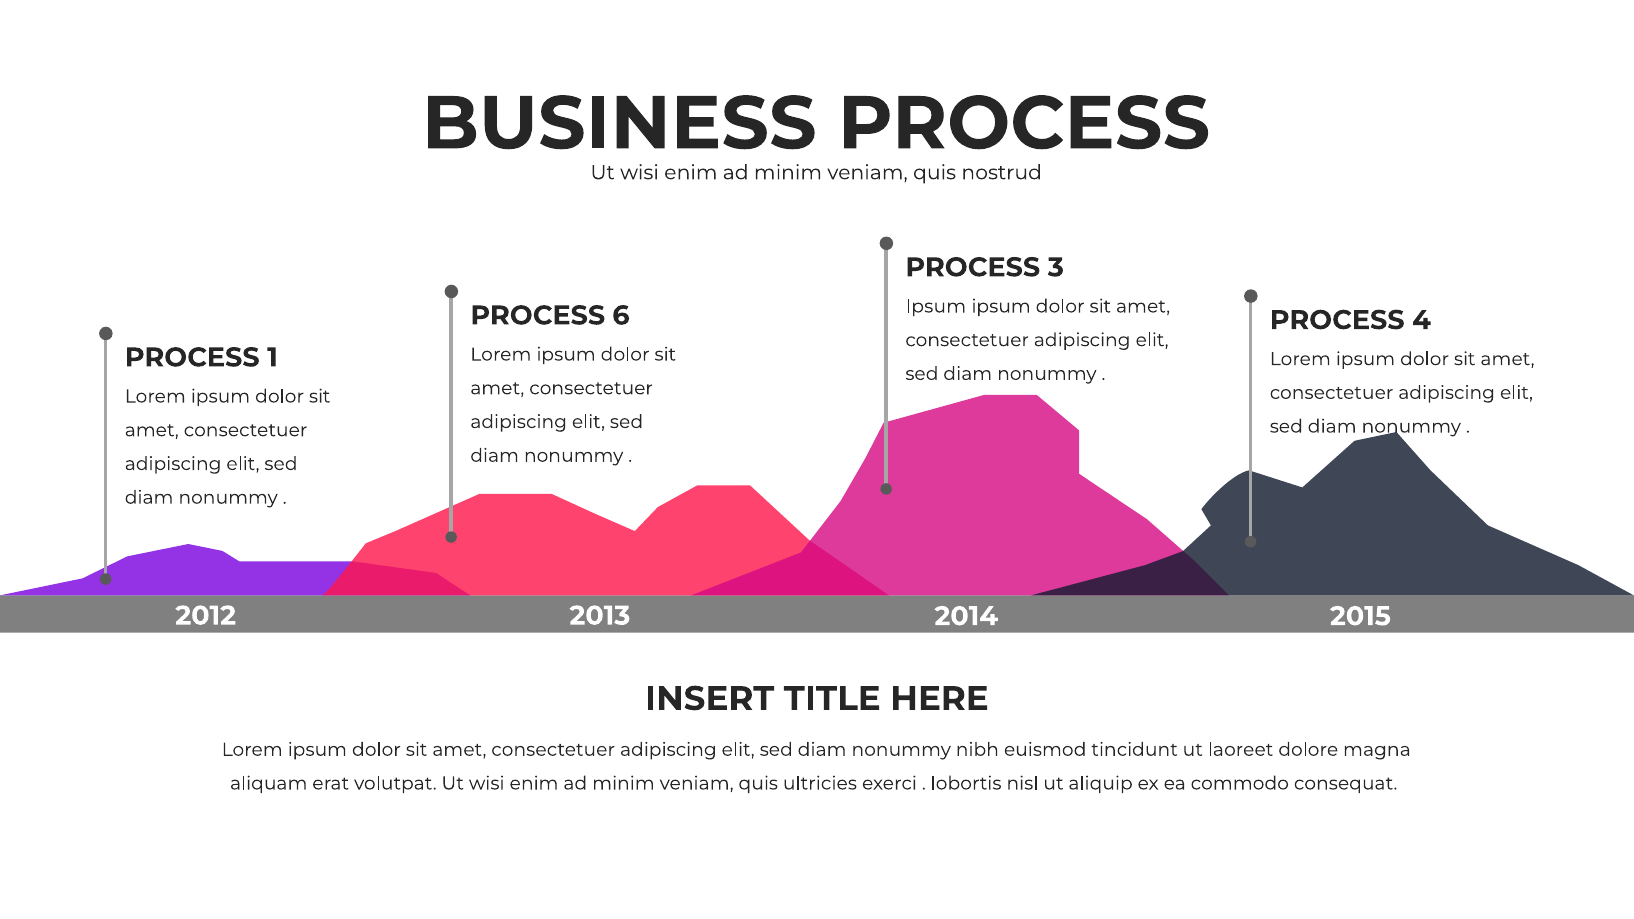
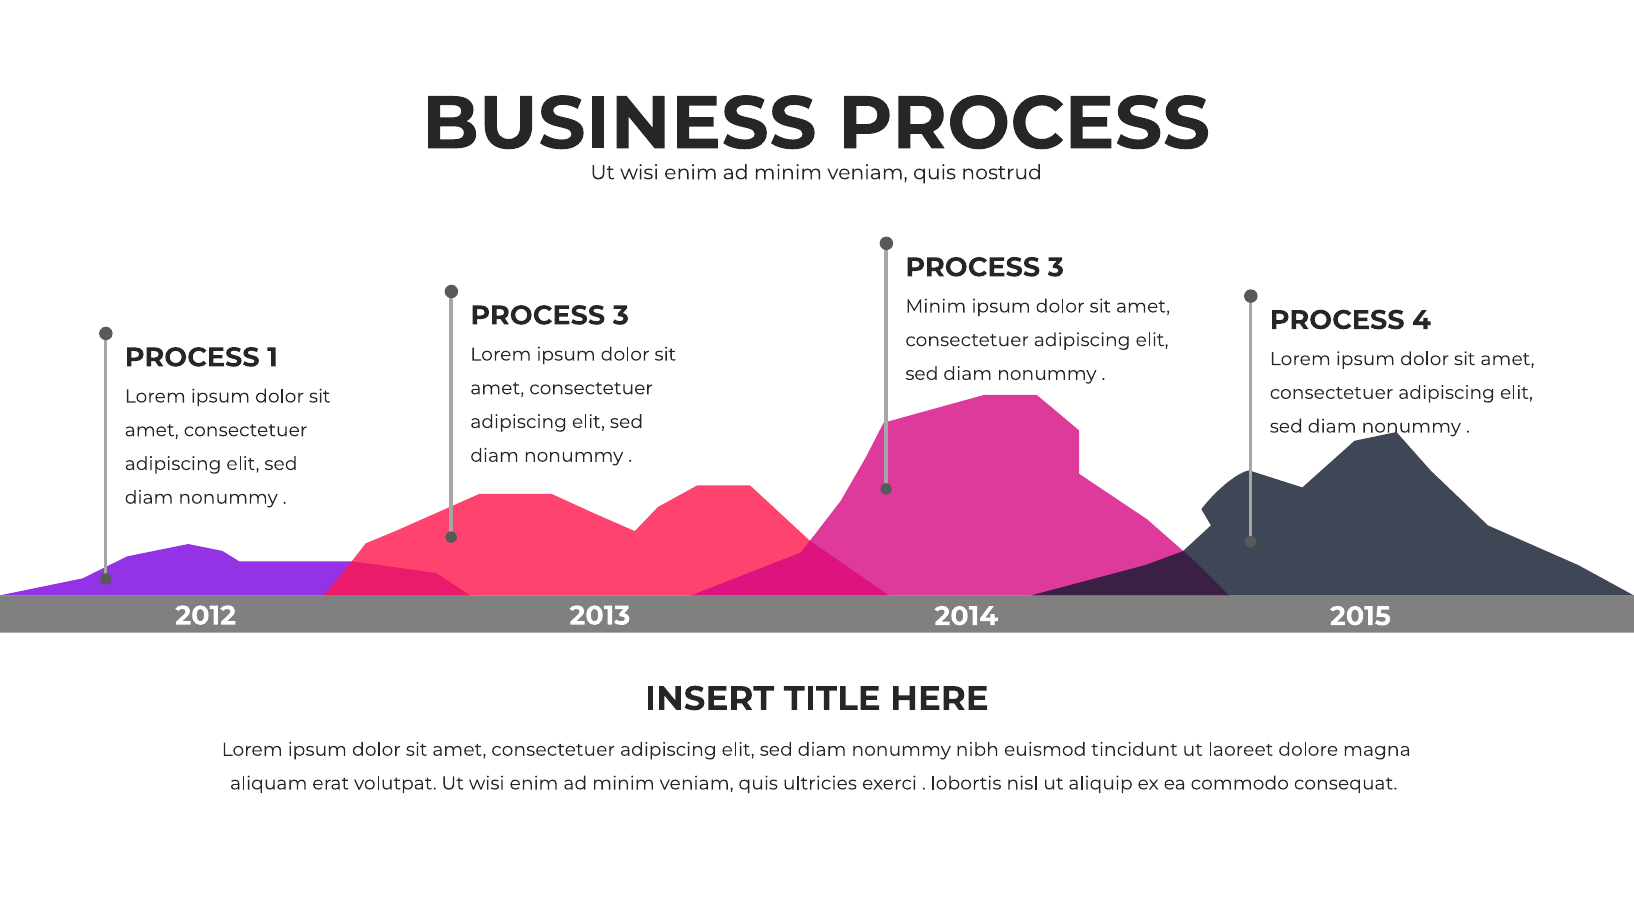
Ipsum at (936, 306): Ipsum -> Minim
6 at (621, 316): 6 -> 3
